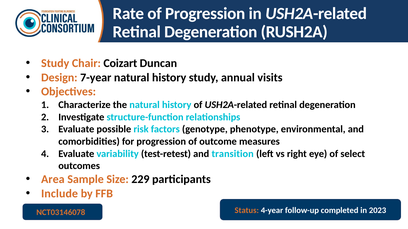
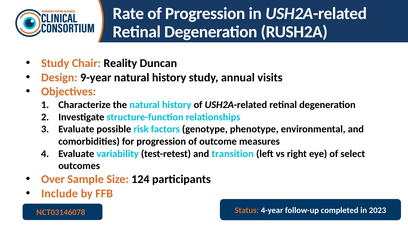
Coizart: Coizart -> Reality
7-year: 7-year -> 9-year
Area: Area -> Over
229: 229 -> 124
